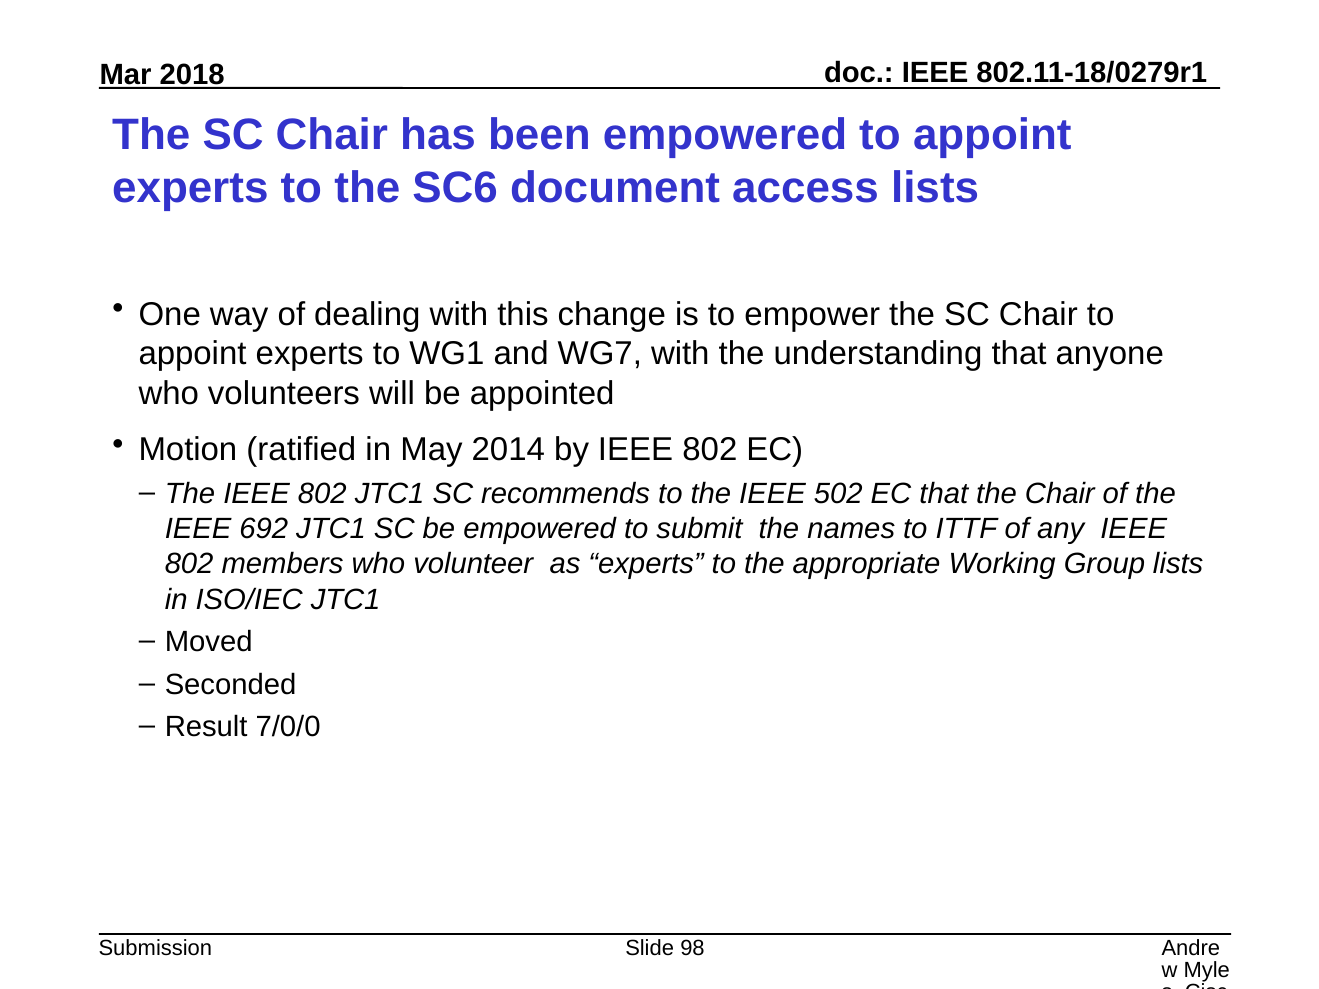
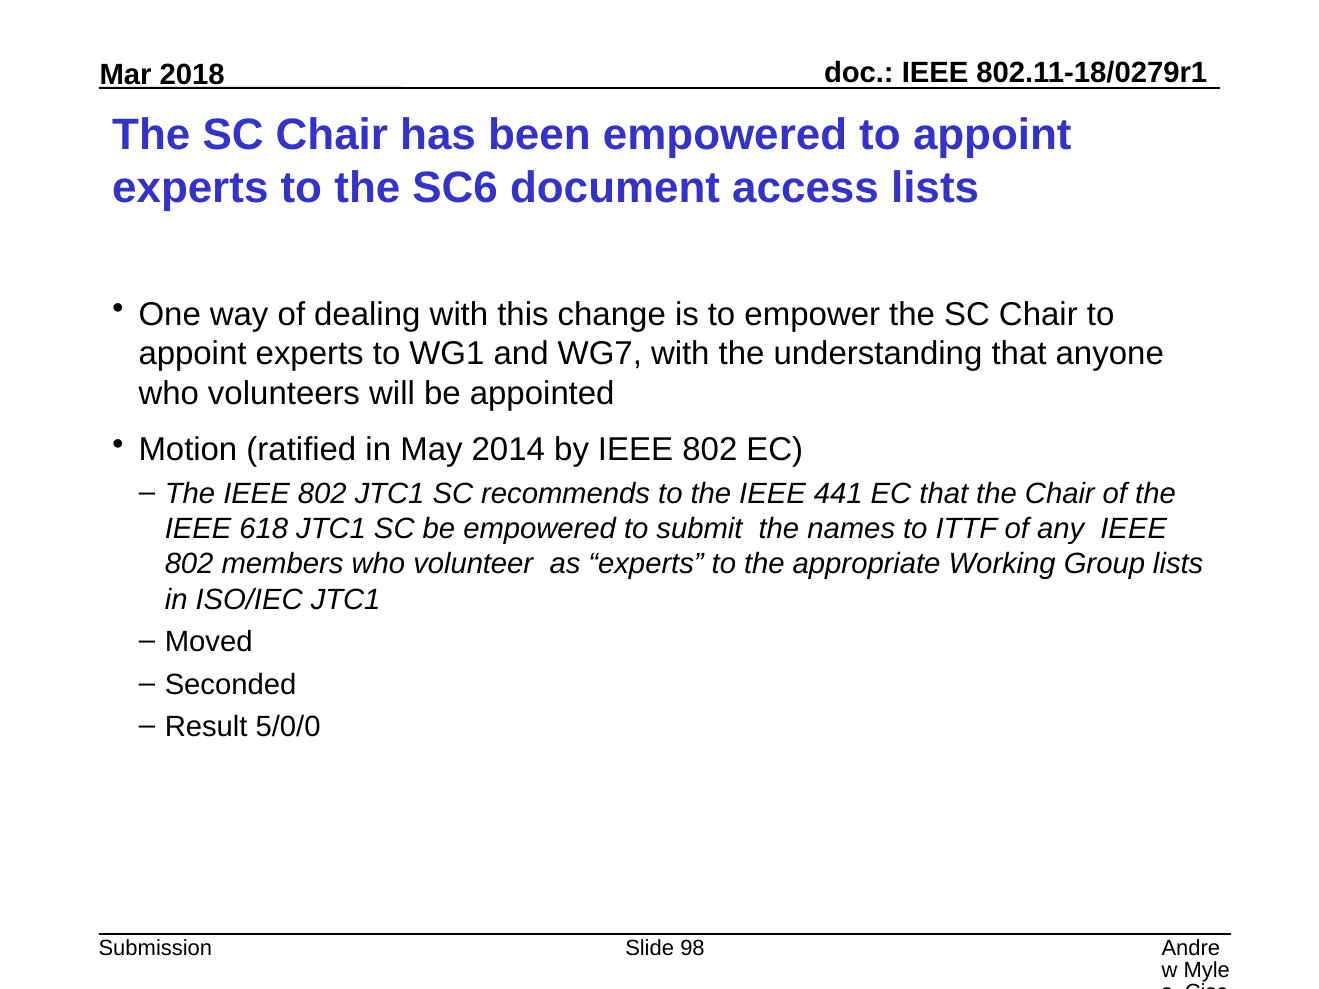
502: 502 -> 441
692: 692 -> 618
7/0/0: 7/0/0 -> 5/0/0
